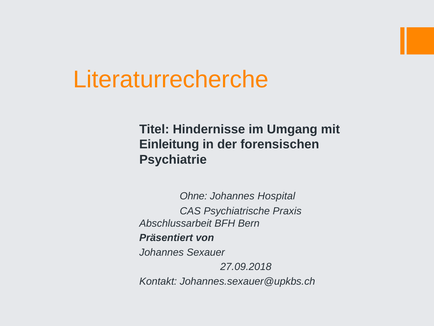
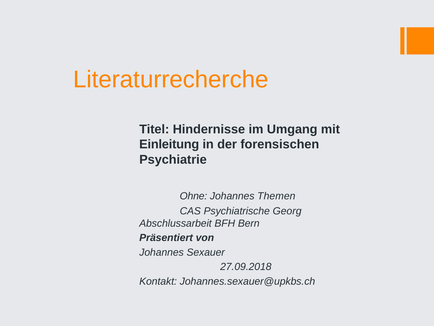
Hospital: Hospital -> Themen
Praxis: Praxis -> Georg
